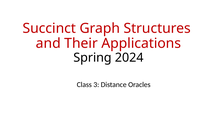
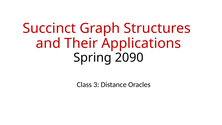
2024: 2024 -> 2090
